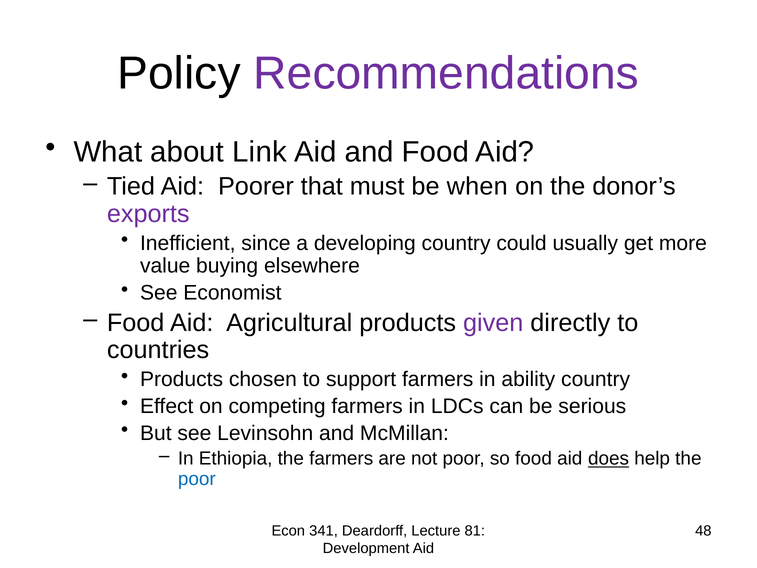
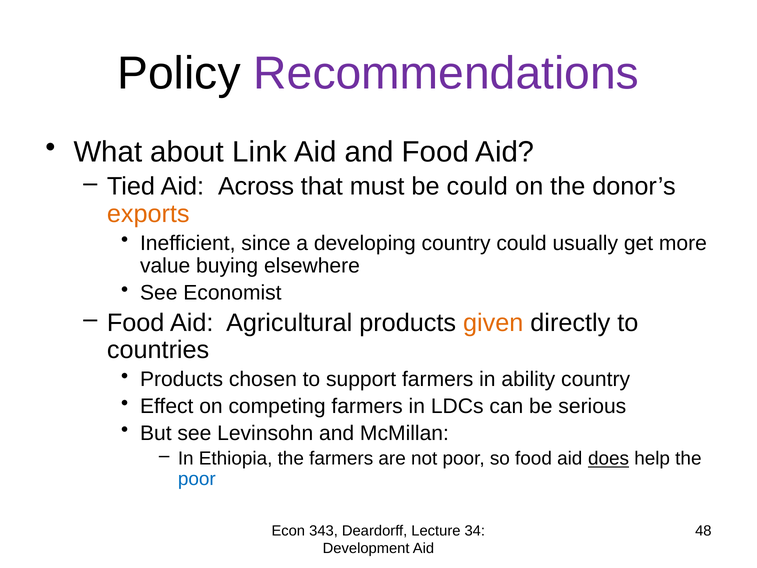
Poorer: Poorer -> Across
be when: when -> could
exports colour: purple -> orange
given colour: purple -> orange
341: 341 -> 343
81: 81 -> 34
